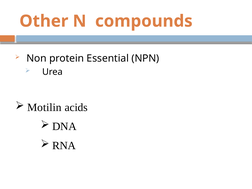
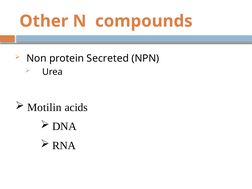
Essential: Essential -> Secreted
